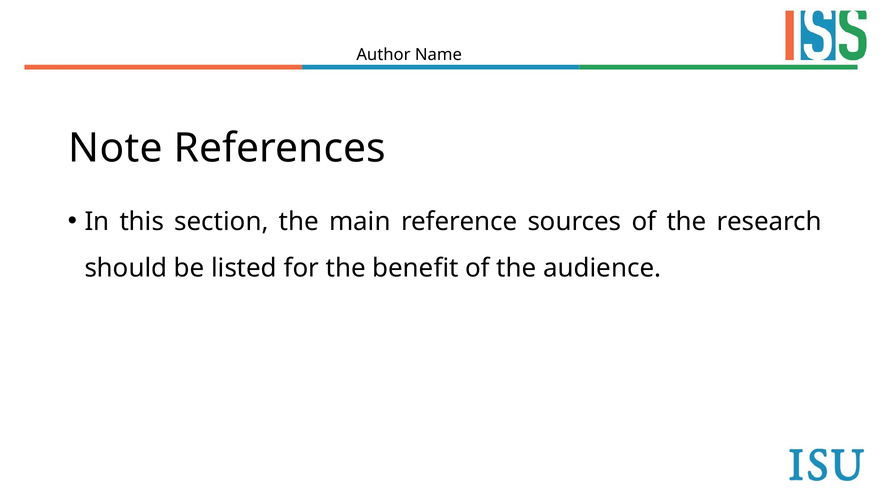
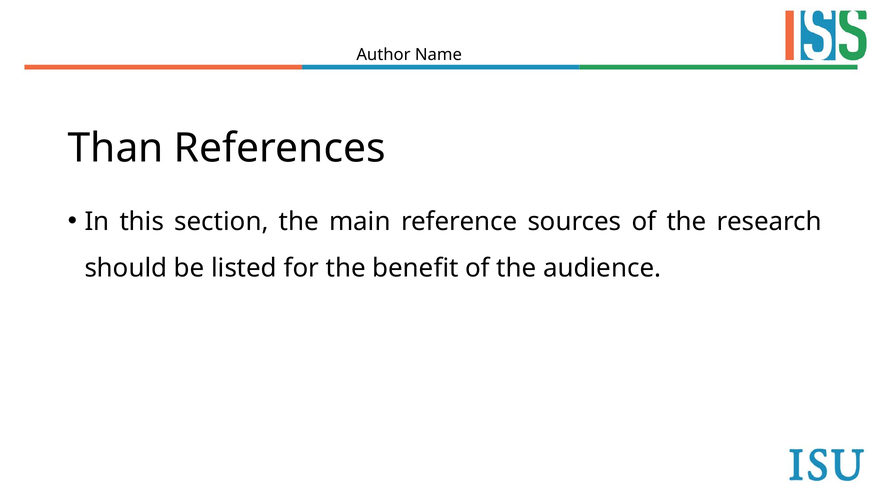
Note: Note -> Than
